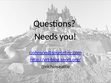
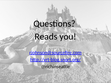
Needs: Needs -> Reads
